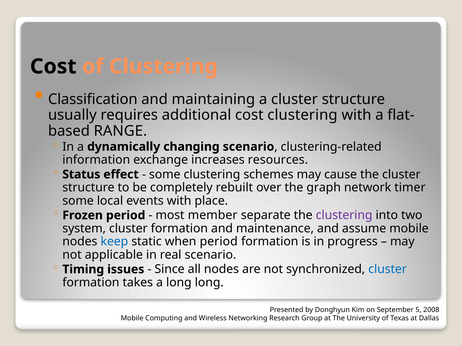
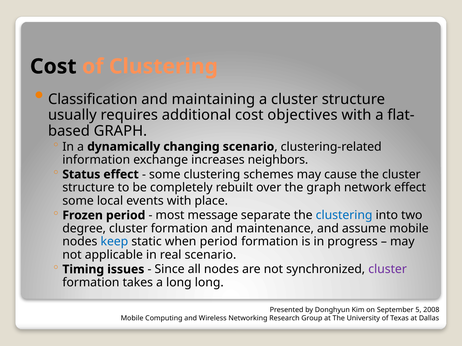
cost clustering: clustering -> objectives
RANGE at (120, 131): RANGE -> GRAPH
resources: resources -> neighbors
network timer: timer -> effect
member: member -> message
clustering at (344, 216) colour: purple -> blue
system: system -> degree
cluster at (388, 270) colour: blue -> purple
